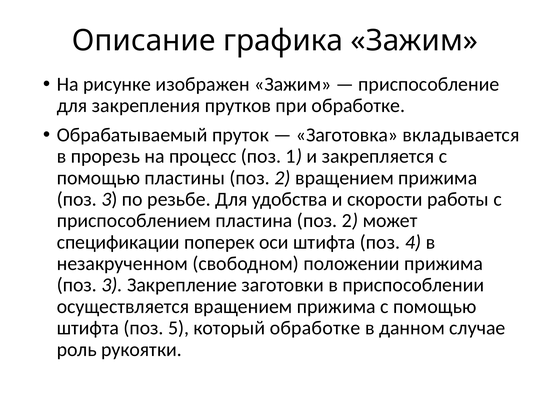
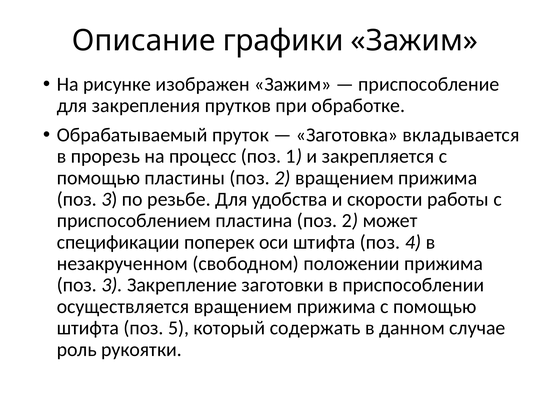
графика: графика -> графики
который обработке: обработке -> содержать
